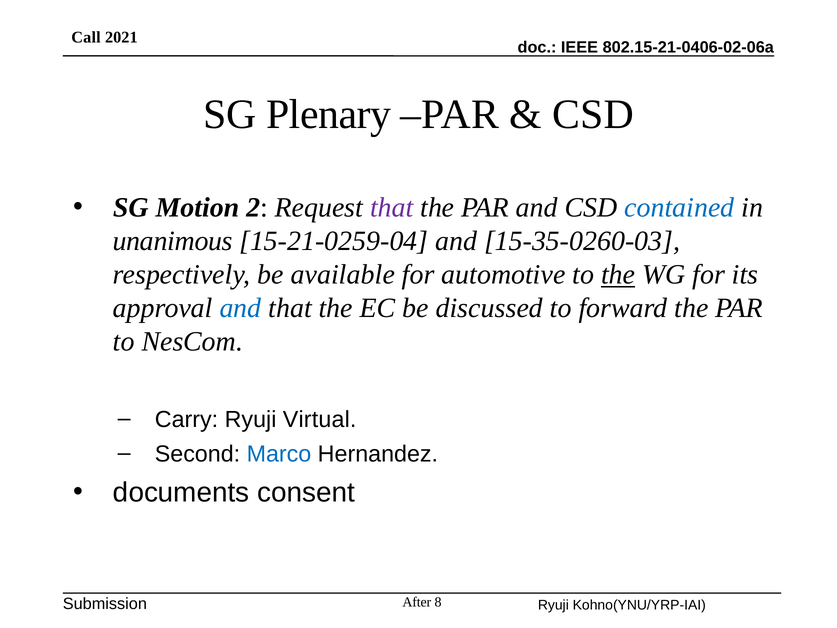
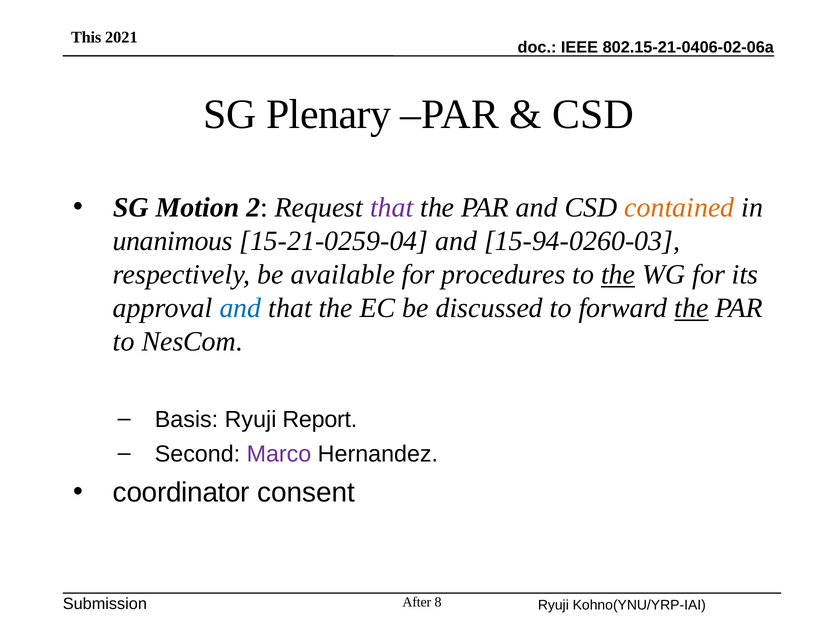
Call: Call -> This
contained colour: blue -> orange
15-35-0260-03: 15-35-0260-03 -> 15-94-0260-03
automotive: automotive -> procedures
the at (691, 308) underline: none -> present
Carry: Carry -> Basis
Virtual: Virtual -> Report
Marco colour: blue -> purple
documents: documents -> coordinator
